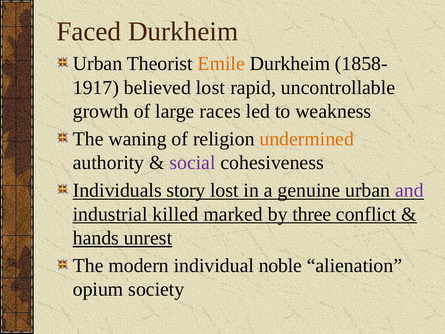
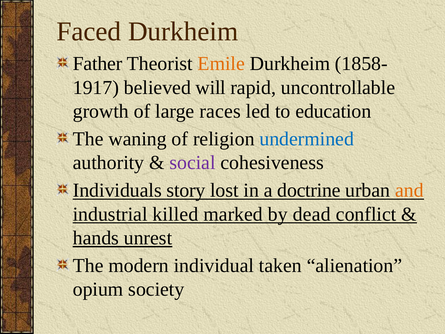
Urban at (98, 64): Urban -> Father
believed lost: lost -> will
weakness: weakness -> education
undermined colour: orange -> blue
genuine: genuine -> doctrine
and colour: purple -> orange
three: three -> dead
noble: noble -> taken
